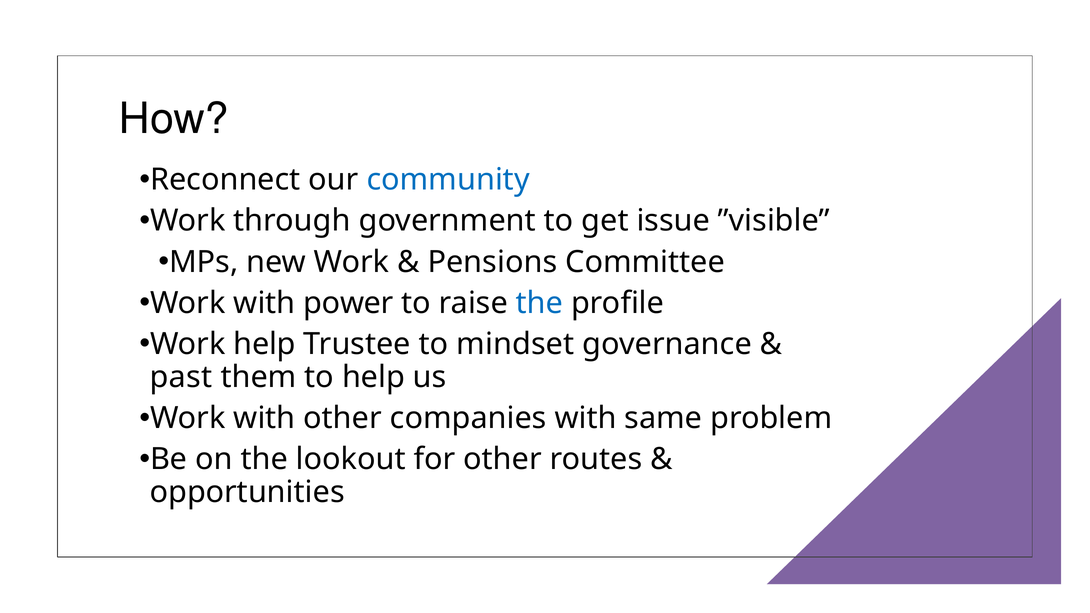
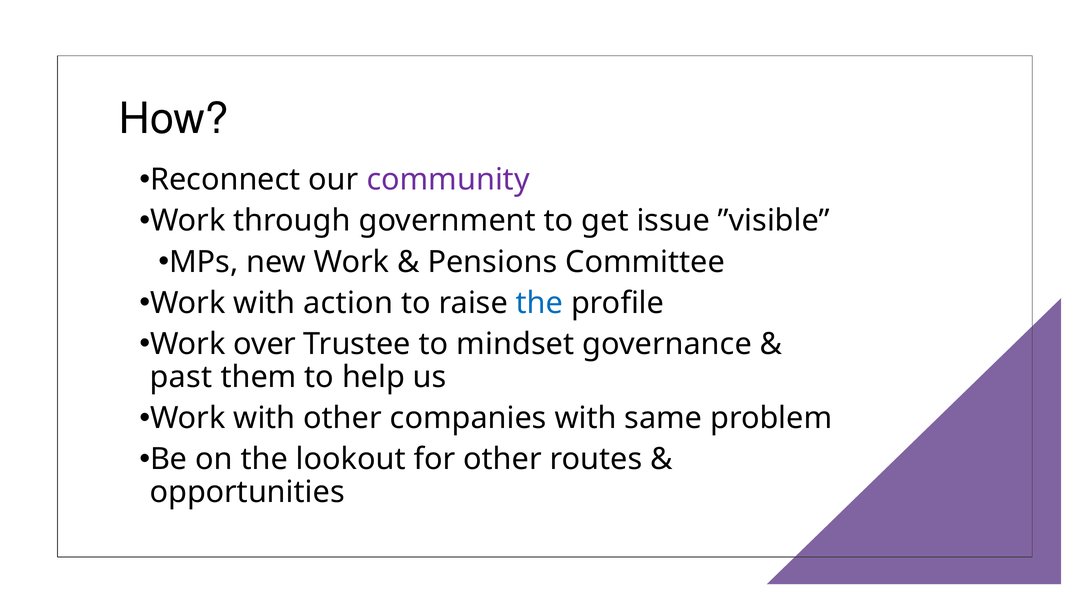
community colour: blue -> purple
power: power -> action
Work help: help -> over
